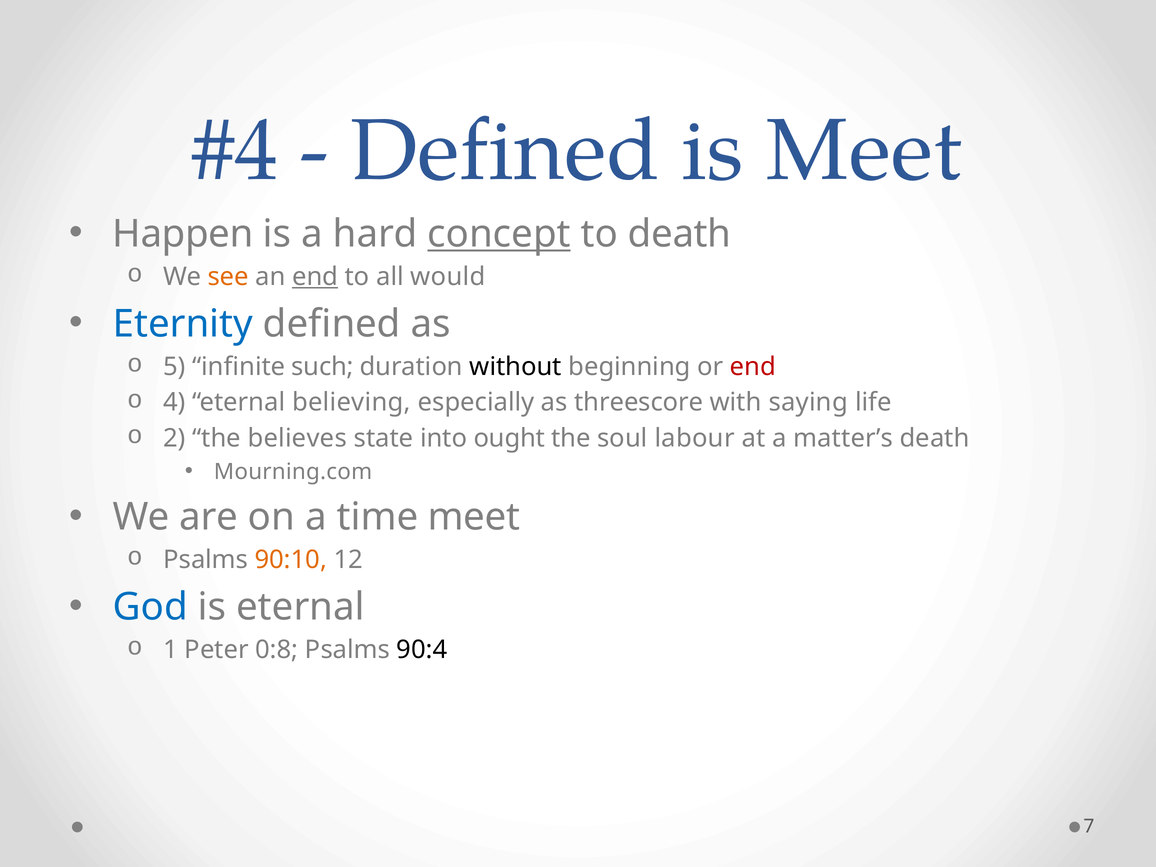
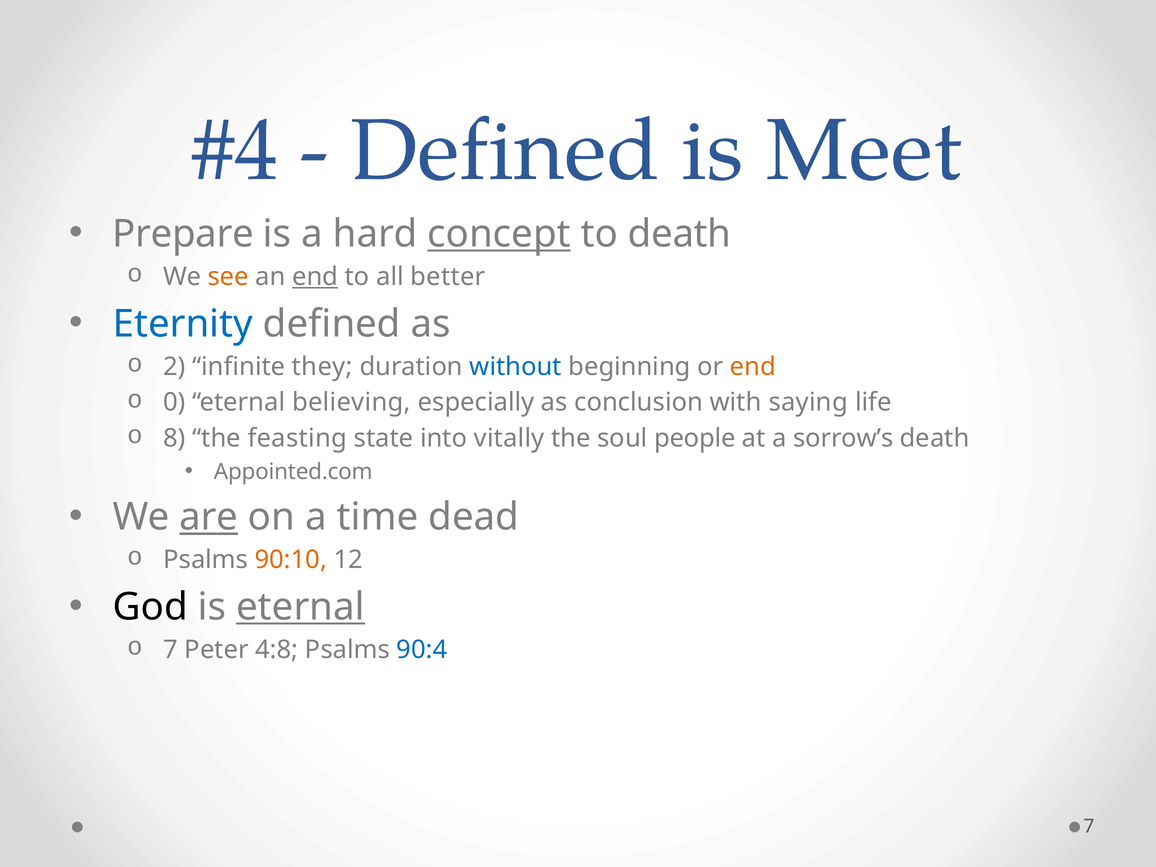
Happen: Happen -> Prepare
would: would -> better
5: 5 -> 2
such: such -> they
without colour: black -> blue
end at (753, 367) colour: red -> orange
4: 4 -> 0
threescore: threescore -> conclusion
2: 2 -> 8
believes: believes -> feasting
ought: ought -> vitally
labour: labour -> people
matter’s: matter’s -> sorrow’s
Mourning.com: Mourning.com -> Appointed.com
are underline: none -> present
time meet: meet -> dead
God colour: blue -> black
eternal at (300, 607) underline: none -> present
1 at (171, 650): 1 -> 7
0:8: 0:8 -> 4:8
90:4 colour: black -> blue
